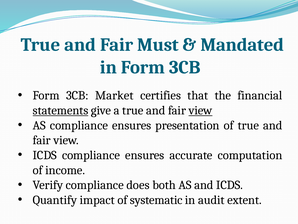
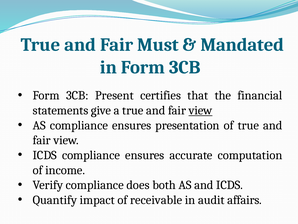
Market: Market -> Present
statements underline: present -> none
systematic: systematic -> receivable
extent: extent -> affairs
